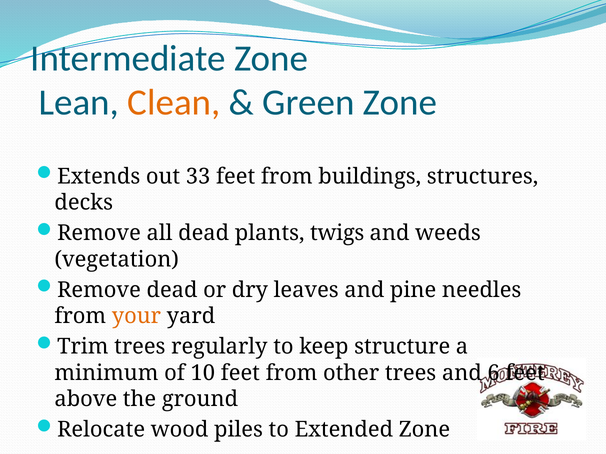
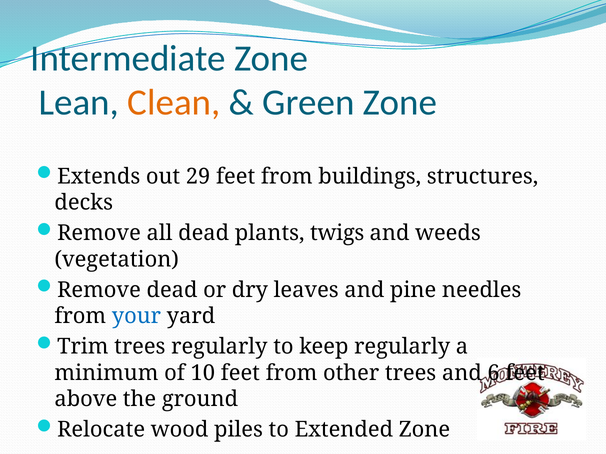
33: 33 -> 29
your colour: orange -> blue
keep structure: structure -> regularly
